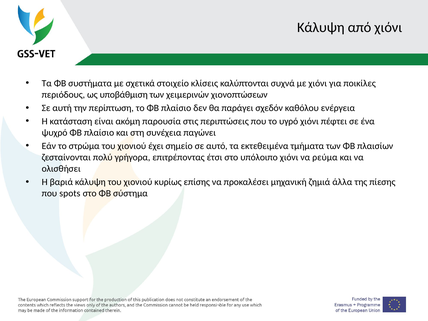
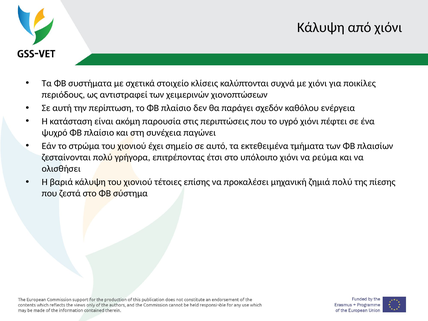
υποβάθμιση: υποβάθμιση -> αντιστραφεί
κυρίως: κυρίως -> τέτοιες
ζημιά άλλα: άλλα -> πολύ
spots: spots -> ζεστά
